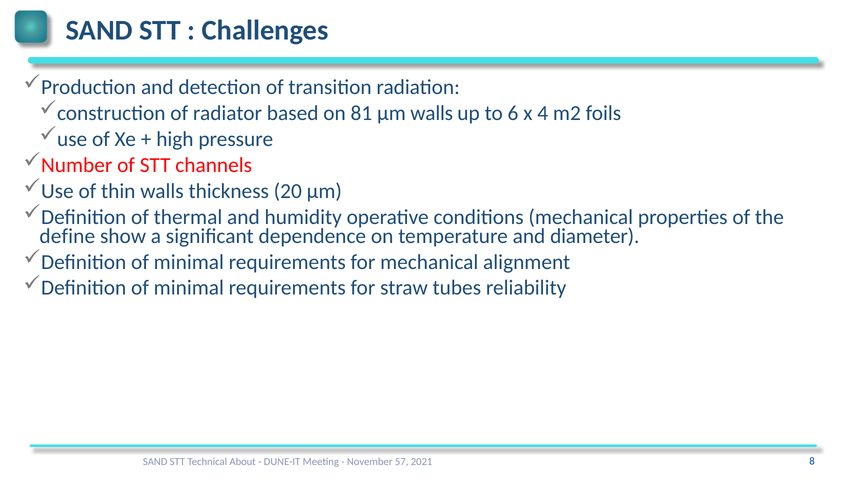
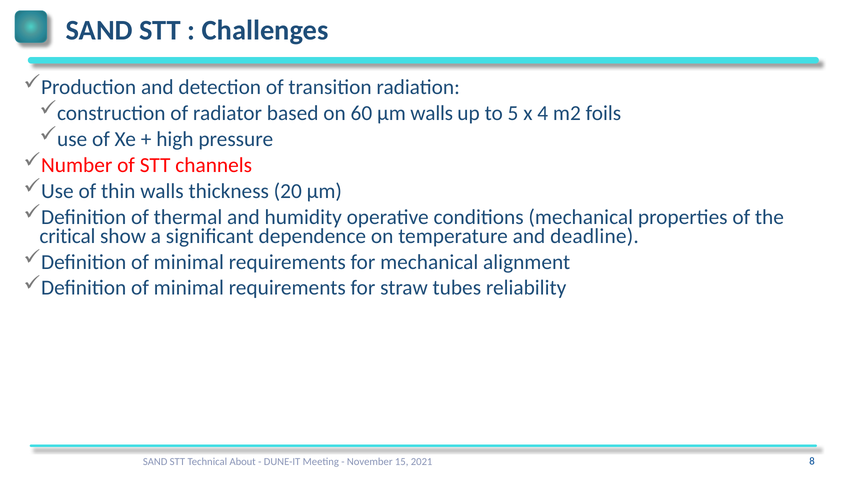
81: 81 -> 60
6: 6 -> 5
define: define -> critical
diameter: diameter -> deadline
57: 57 -> 15
